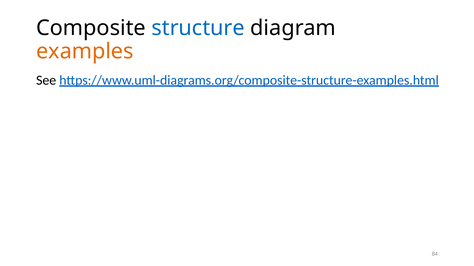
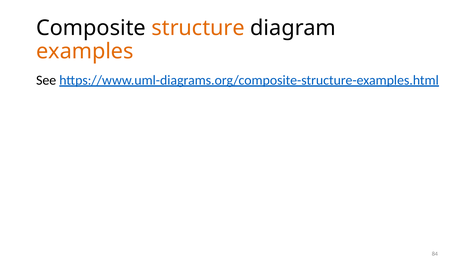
structure colour: blue -> orange
